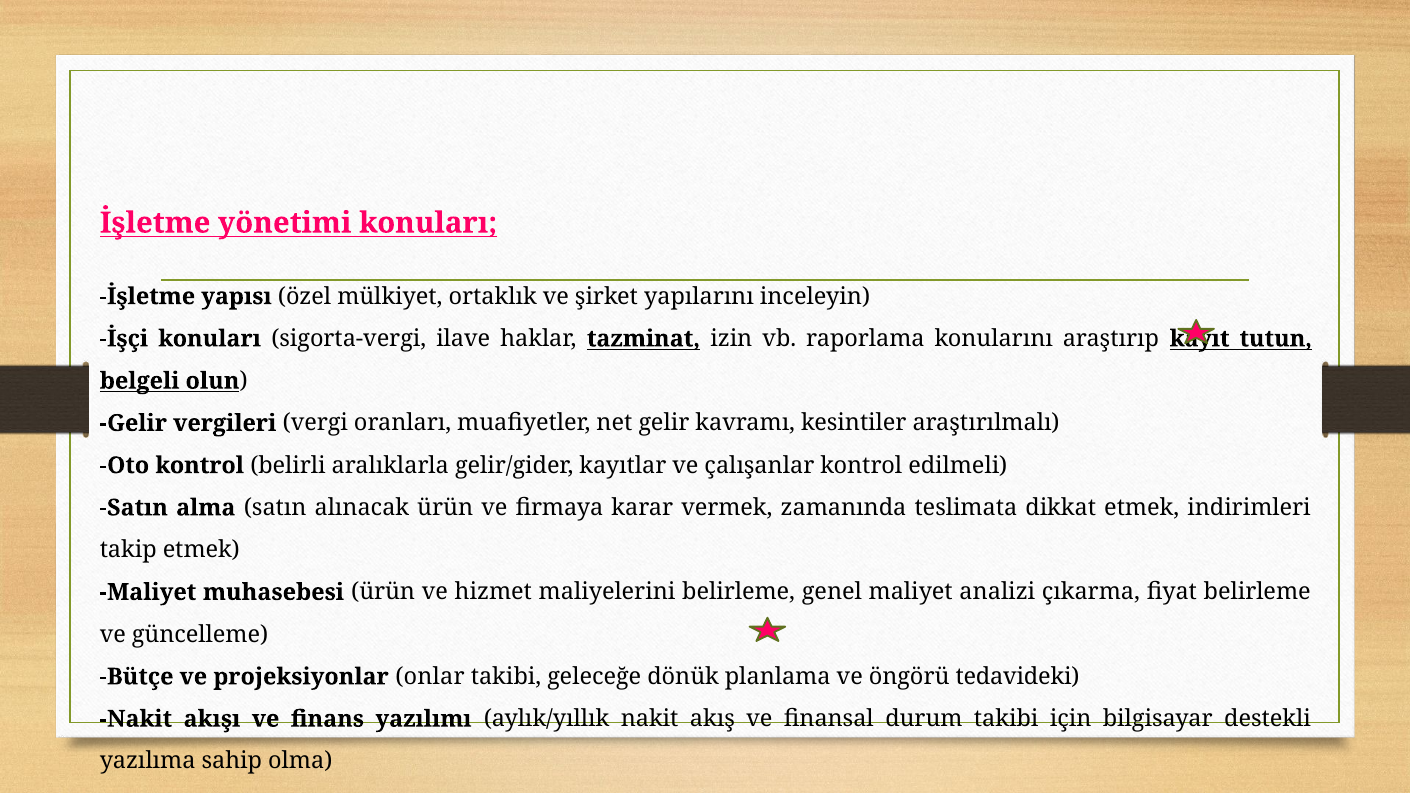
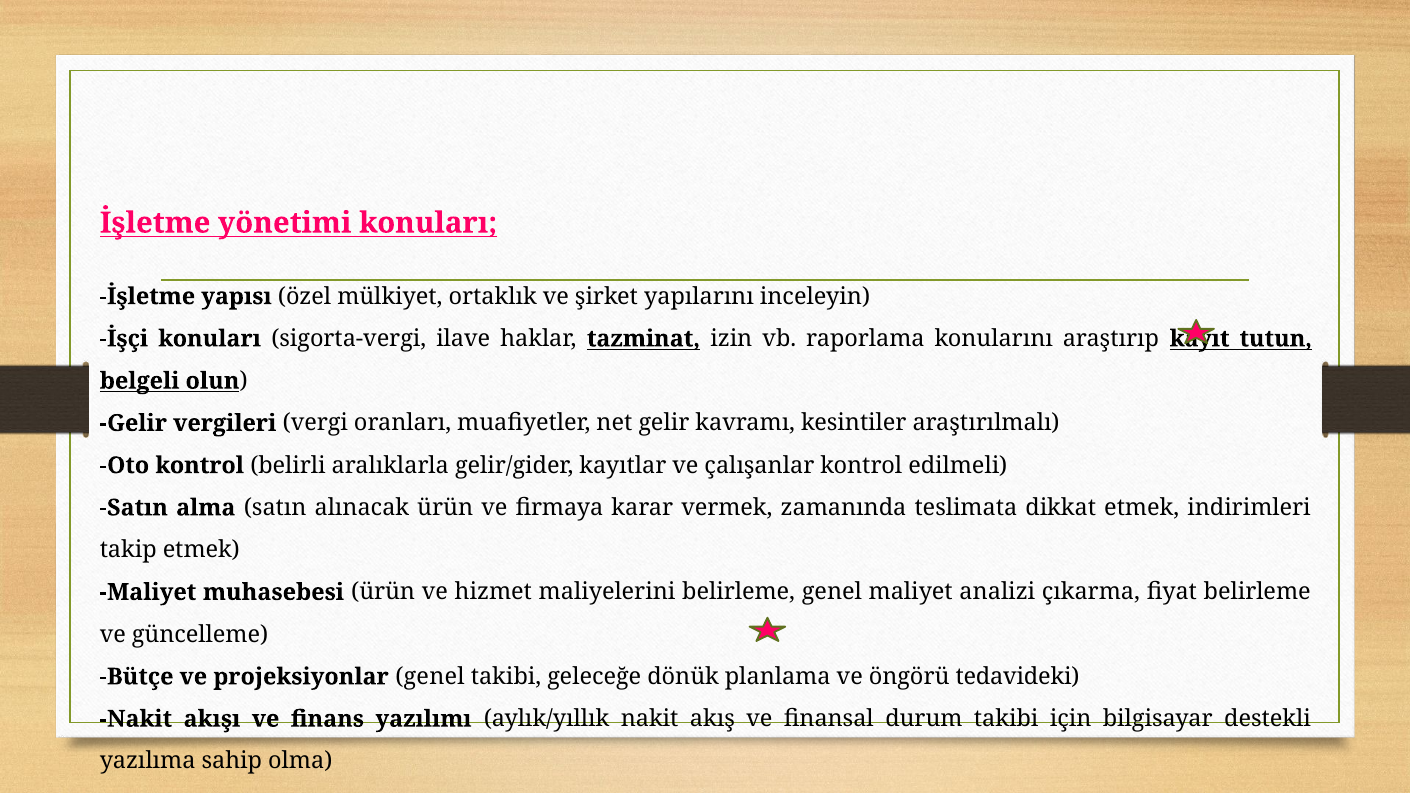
projeksiyonlar onlar: onlar -> genel
